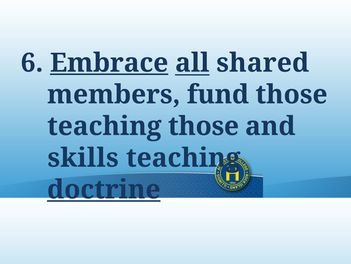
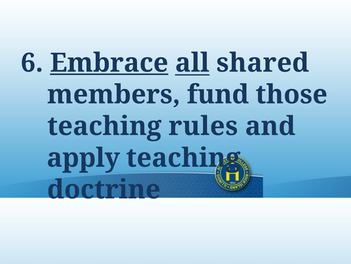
teaching those: those -> rules
skills: skills -> apply
doctrine underline: present -> none
